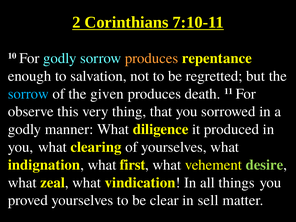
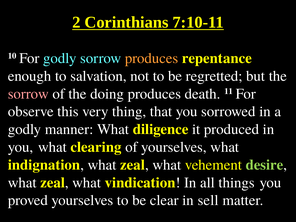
sorrow at (28, 94) colour: light blue -> pink
given: given -> doing
first at (133, 165): first -> zeal
